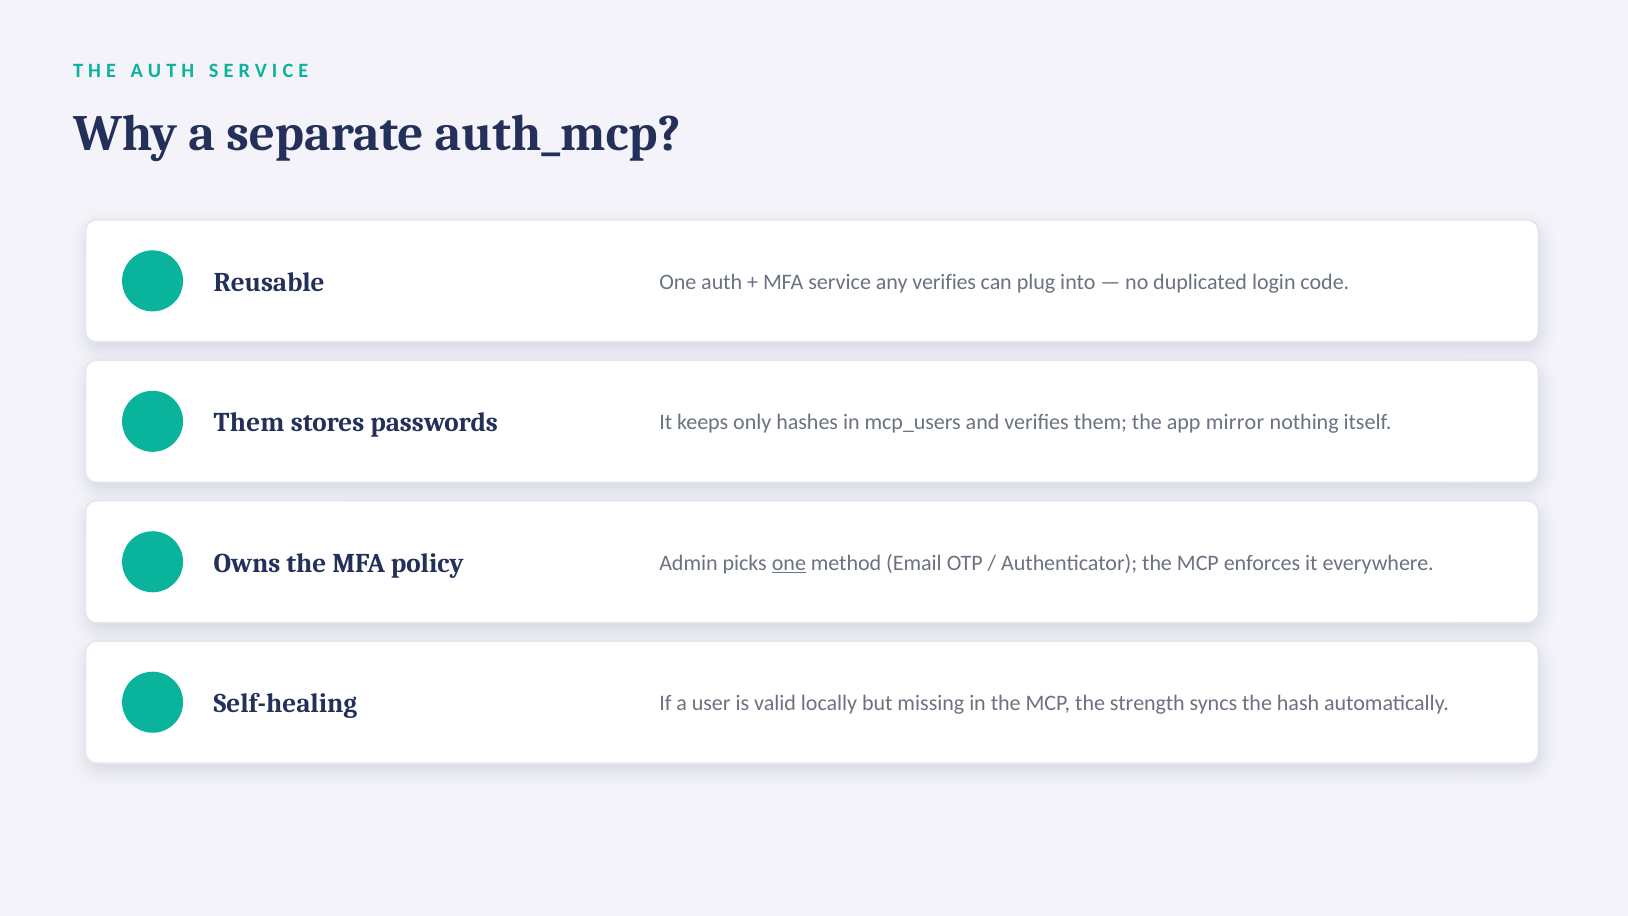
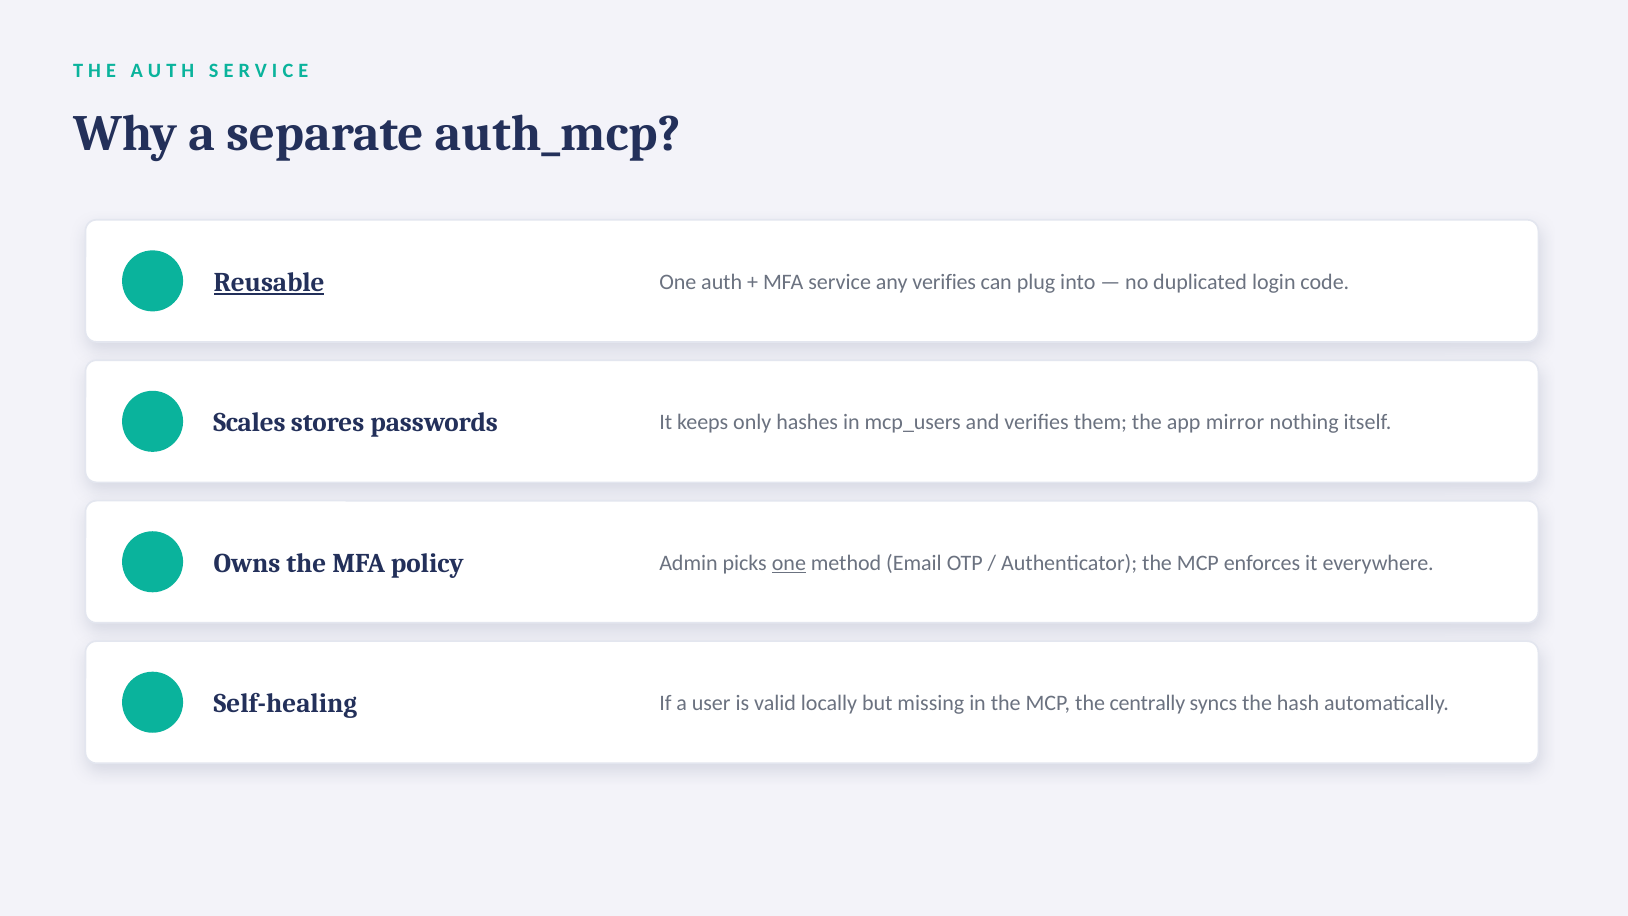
Reusable underline: none -> present
Them at (249, 423): Them -> Scales
strength: strength -> centrally
